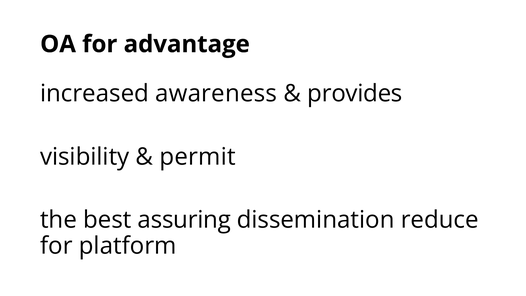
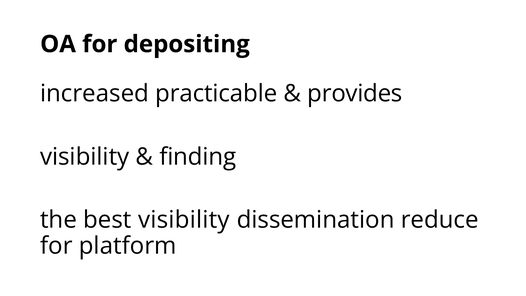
advantage: advantage -> depositing
awareness: awareness -> practicable
permit: permit -> finding
best assuring: assuring -> visibility
